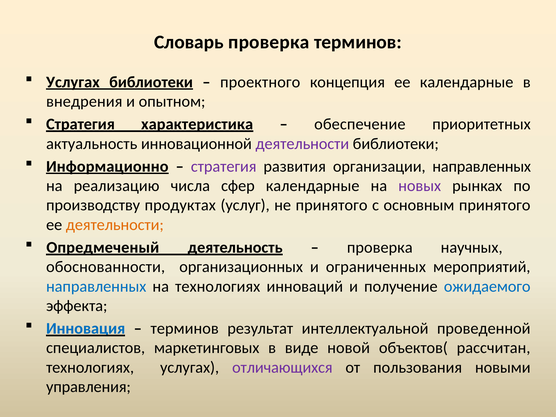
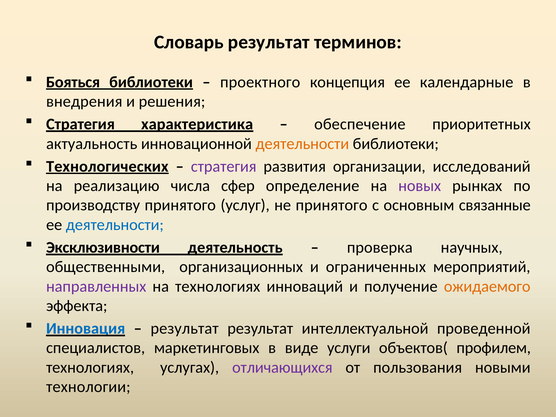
Словарь проверка: проверка -> результат
Услугах at (73, 82): Услугах -> Бояться
опытном: опытном -> решения
деятельности at (302, 144) colour: purple -> orange
Информационно: Информационно -> Технологических
организации направленных: направленных -> исследований
сфер календарные: календарные -> определение
производству продуктах: продуктах -> принятого
основным принятого: принятого -> связанные
деятельности at (115, 225) colour: orange -> blue
Опредмеченый: Опредмеченый -> Эксклюзивности
обоснованности: обоснованности -> общественными
направленных at (96, 286) colour: blue -> purple
ожидаемого colour: blue -> orange
терминов at (185, 329): терминов -> результат
новой: новой -> услуги
рассчитан: рассчитан -> профилем
управления: управления -> технологии
